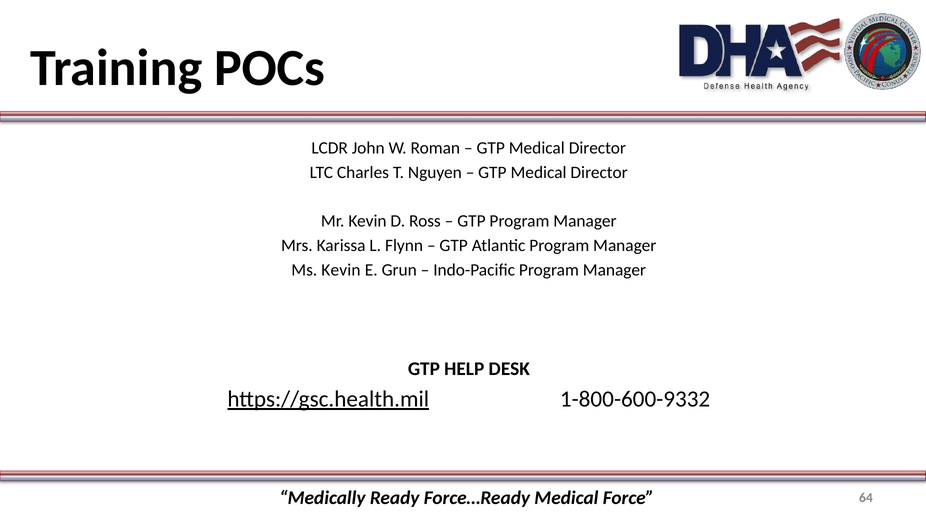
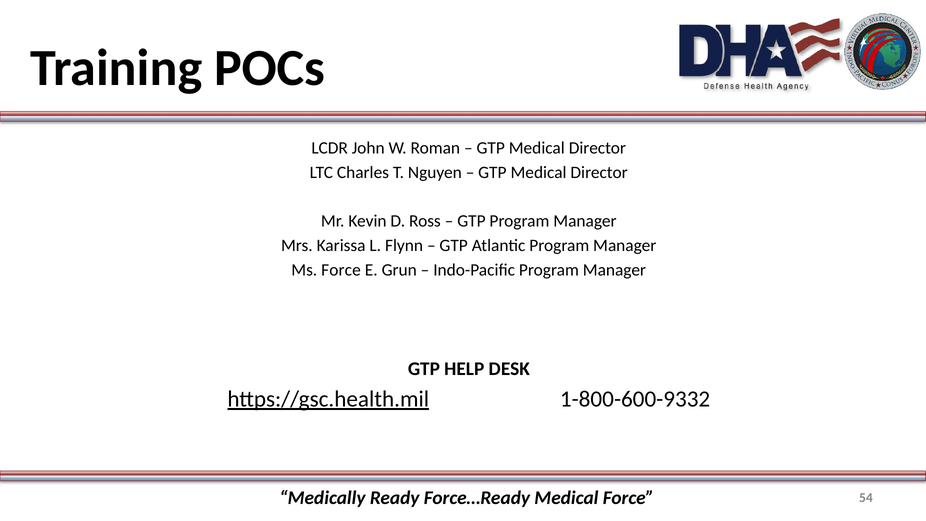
Ms Kevin: Kevin -> Force
64: 64 -> 54
